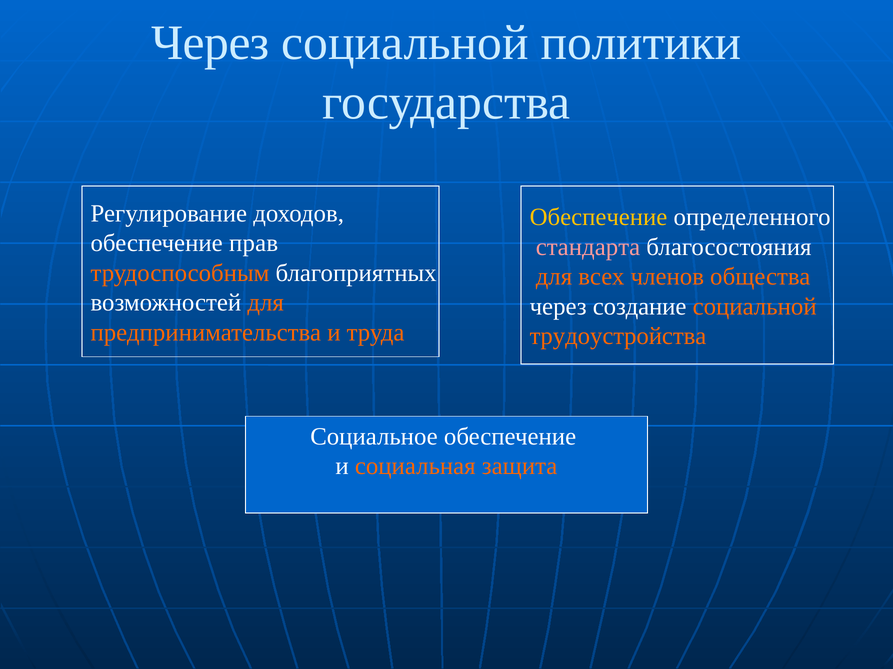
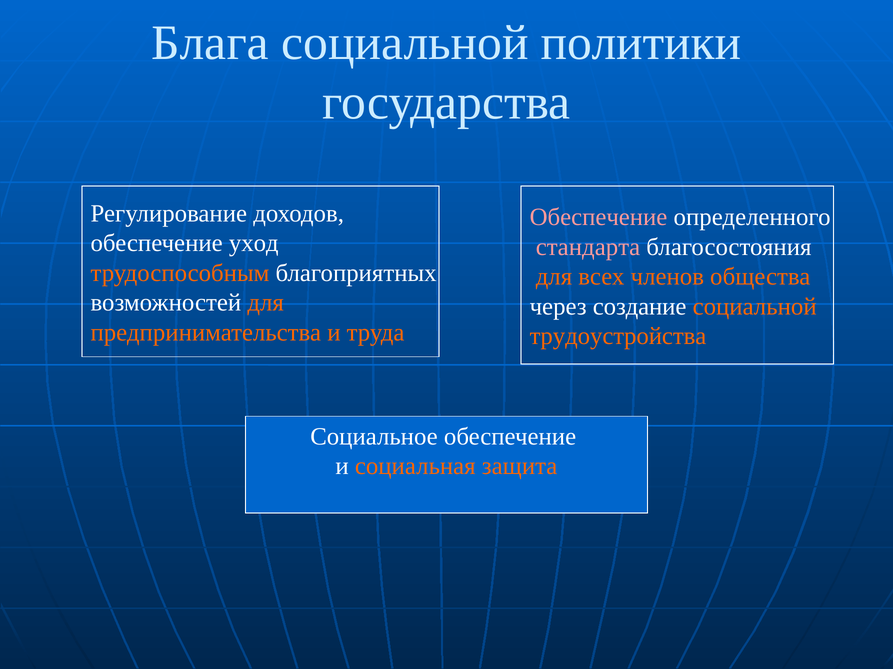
Через at (210, 43): Через -> Блага
Обеспечение at (599, 217) colour: yellow -> pink
прав: прав -> уход
